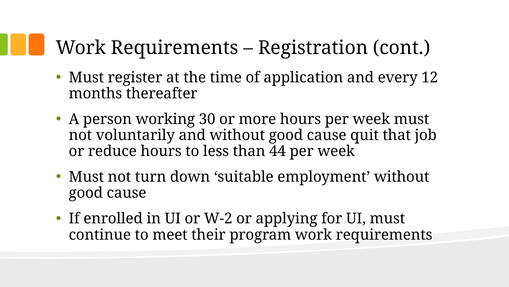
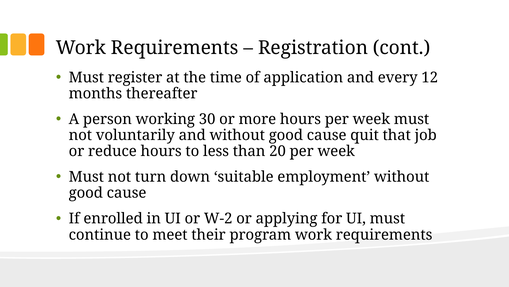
44: 44 -> 20
